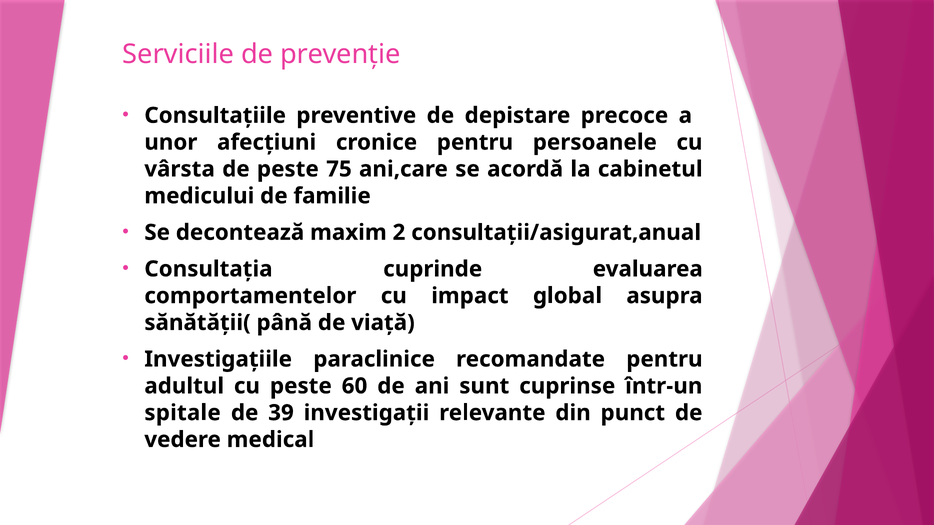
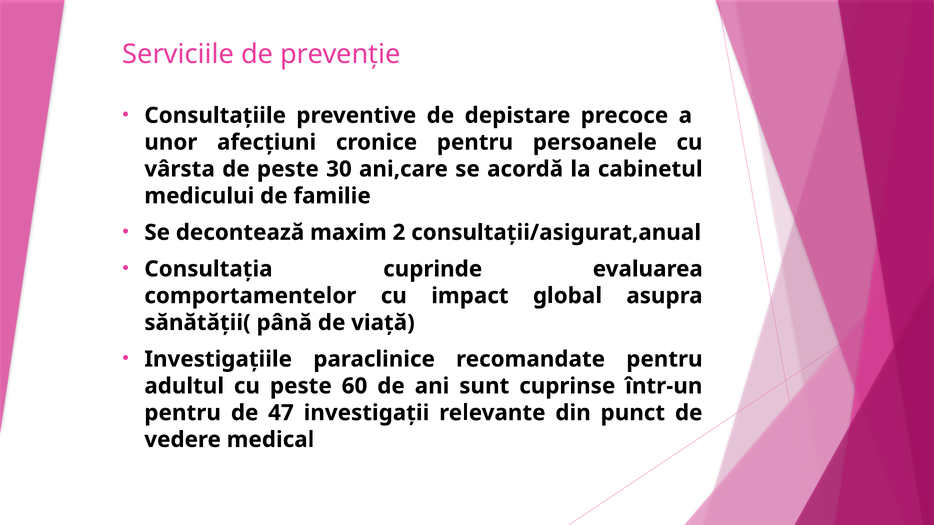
75: 75 -> 30
spitale at (183, 413): spitale -> pentru
39: 39 -> 47
